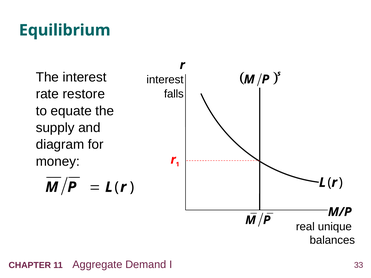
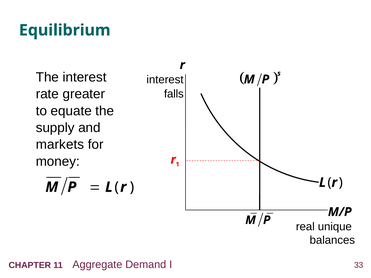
restore: restore -> greater
diagram: diagram -> markets
